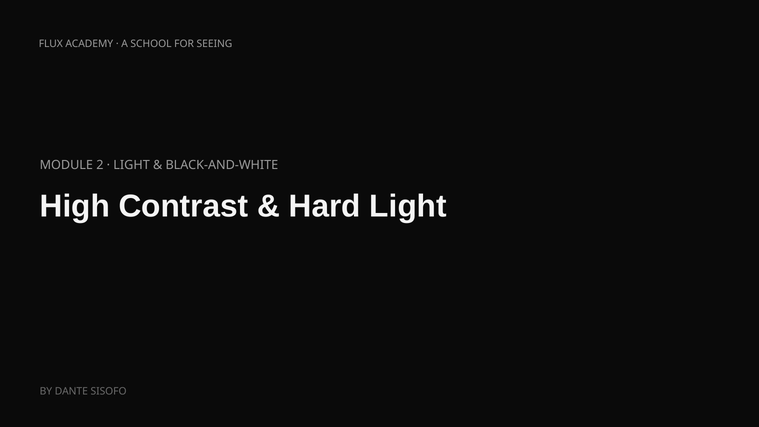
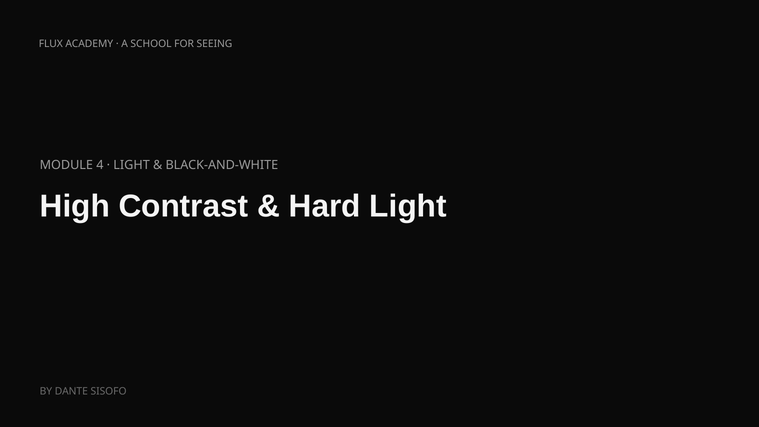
2: 2 -> 4
